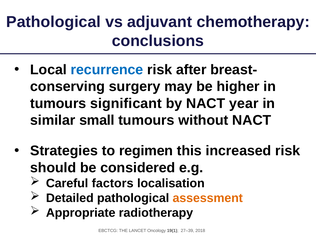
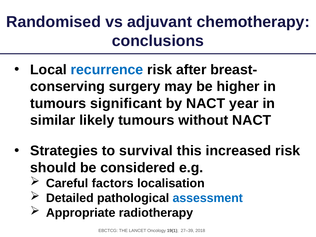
Pathological at (53, 22): Pathological -> Randomised
small: small -> likely
regimen: regimen -> survival
assessment colour: orange -> blue
